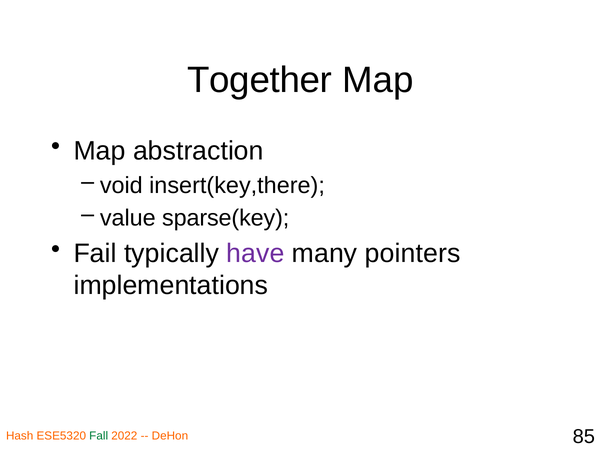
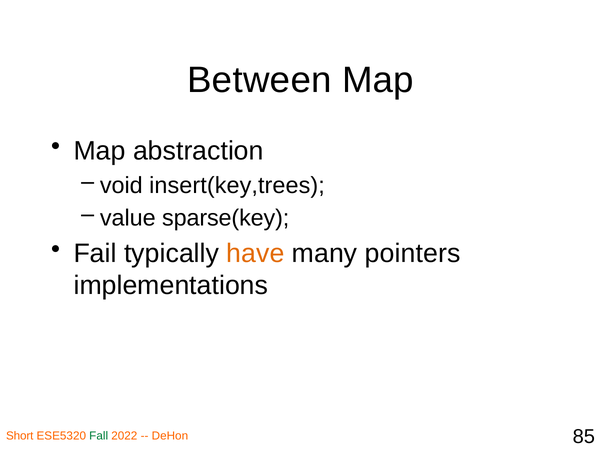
Together: Together -> Between
insert(key,there: insert(key,there -> insert(key,trees
have colour: purple -> orange
Hash: Hash -> Short
